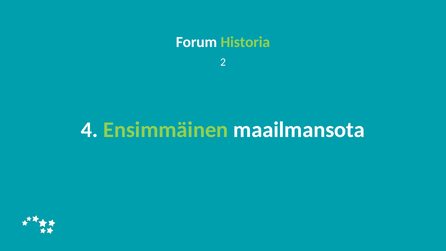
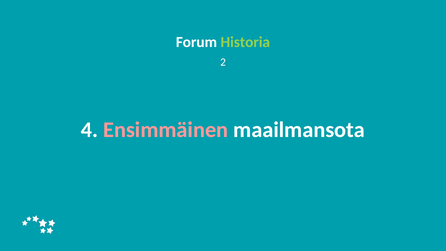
Ensimmäinen colour: light green -> pink
